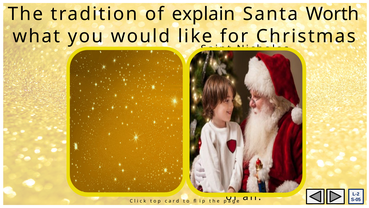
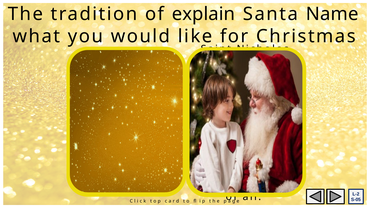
Worth: Worth -> Name
